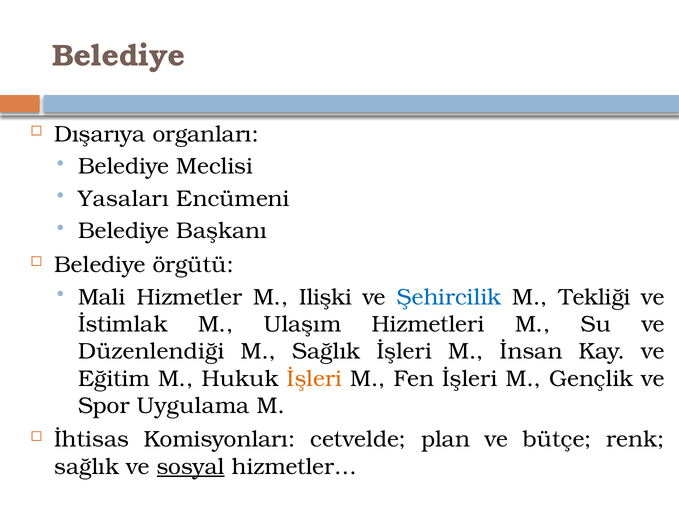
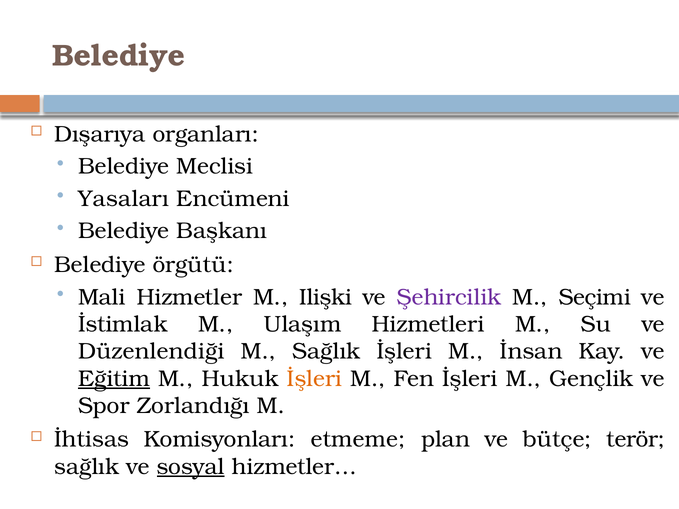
Şehircilik colour: blue -> purple
Tekliği: Tekliği -> Seçimi
Eğitim underline: none -> present
Uygulama: Uygulama -> Zorlandığı
cetvelde: cetvelde -> etmeme
renk: renk -> terör
